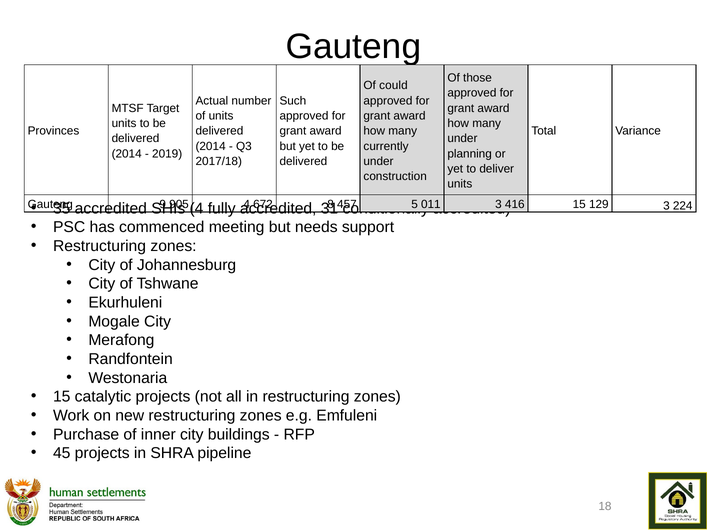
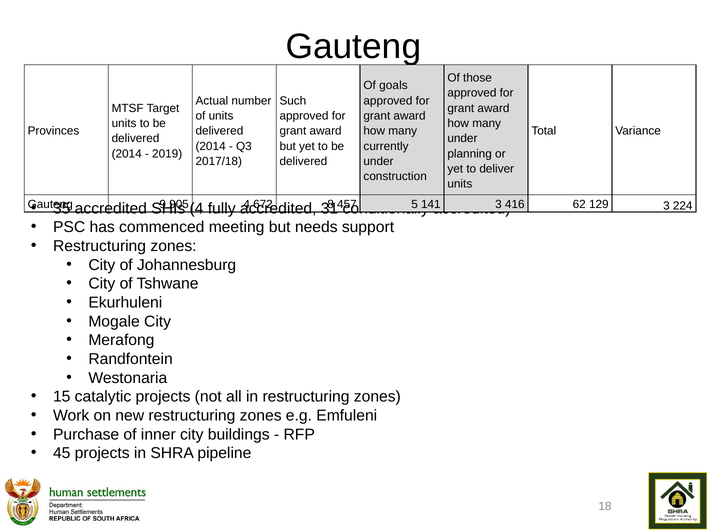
could: could -> goals
011: 011 -> 141
416 15: 15 -> 62
